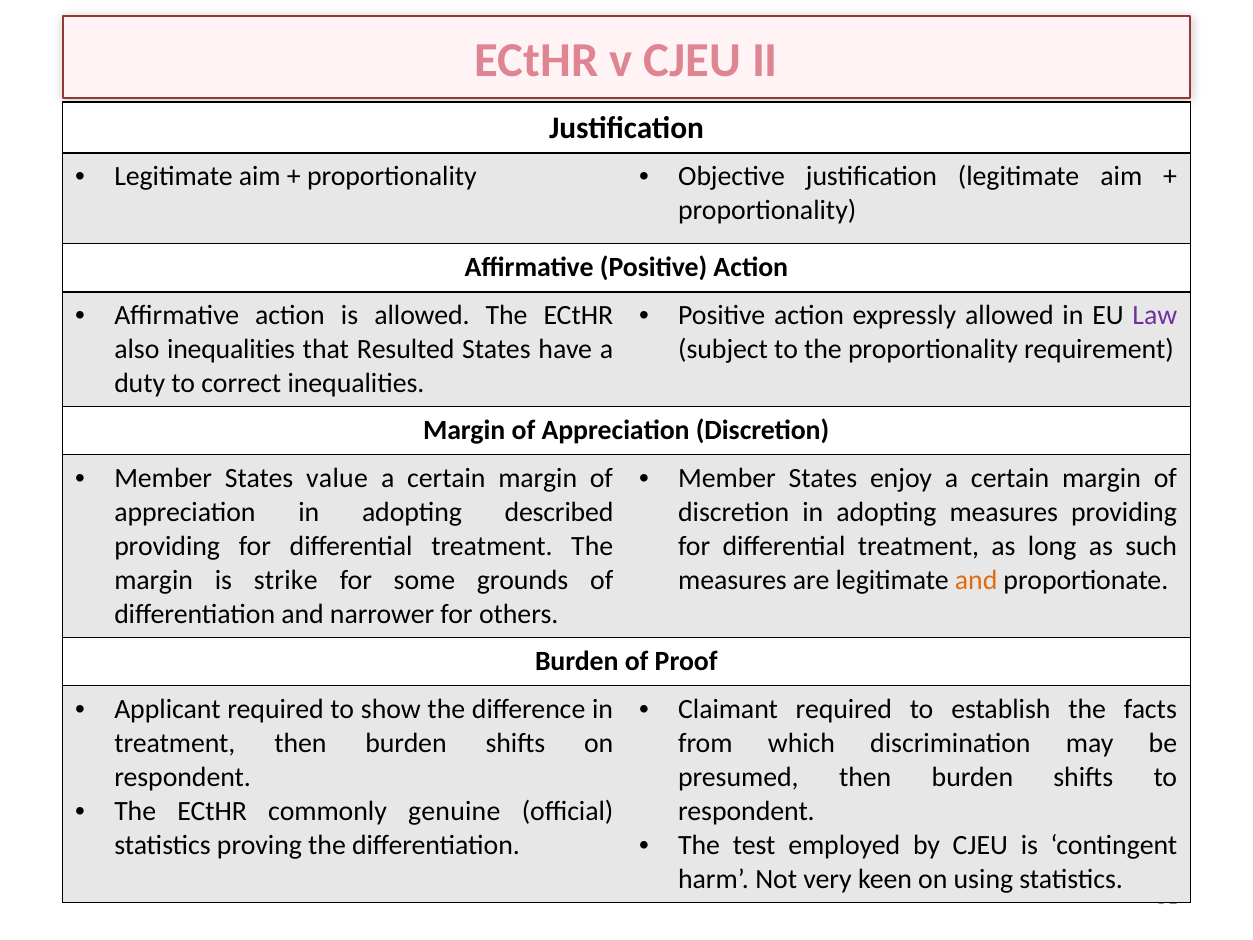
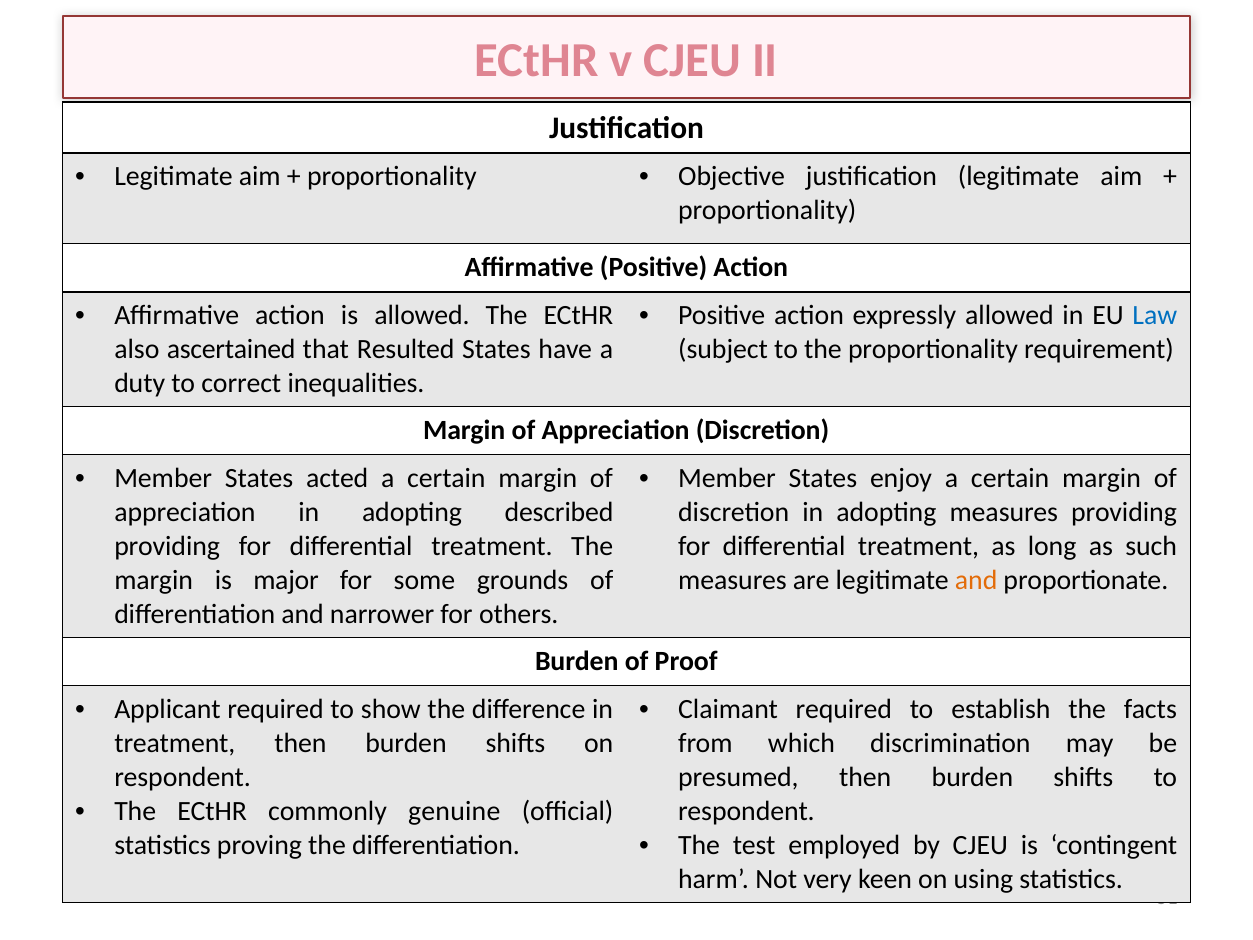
Law colour: purple -> blue
also inequalities: inequalities -> ascertained
value: value -> acted
strike: strike -> major
